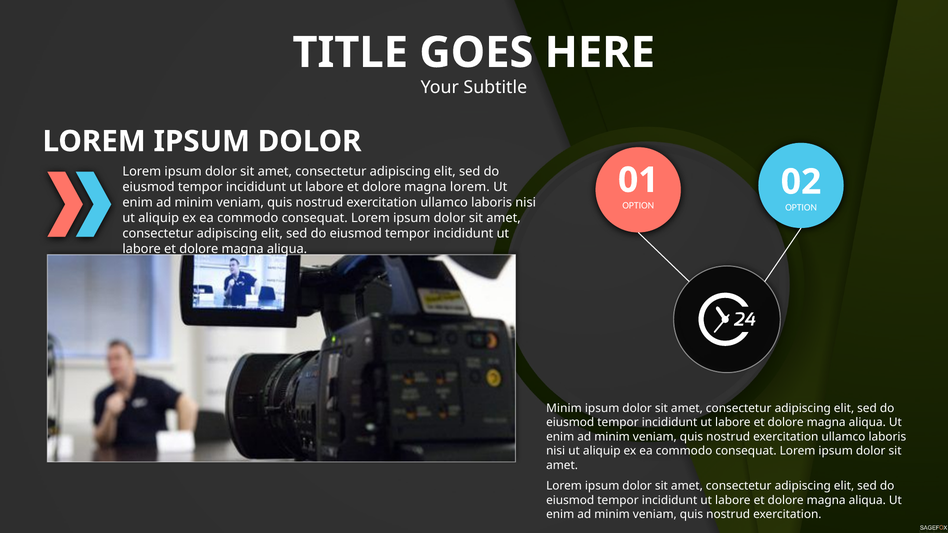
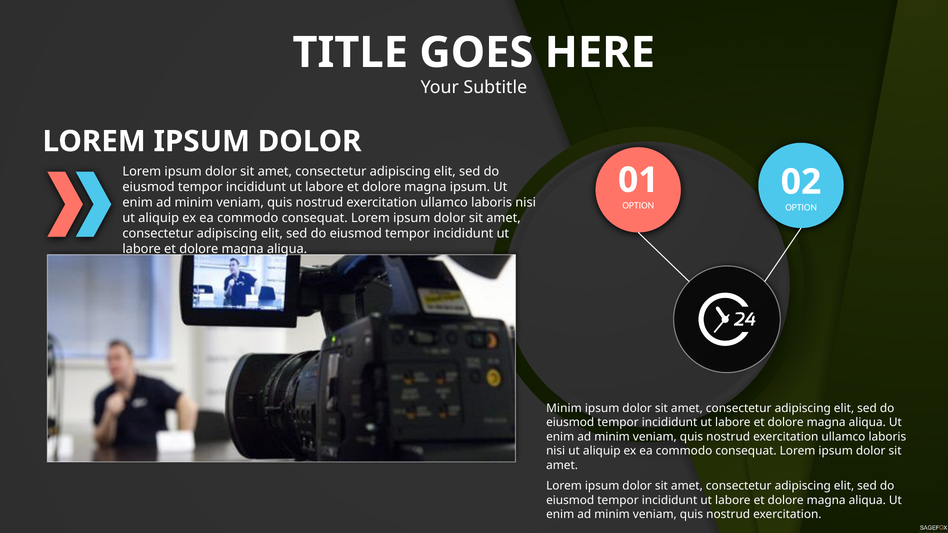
magna lorem: lorem -> ipsum
